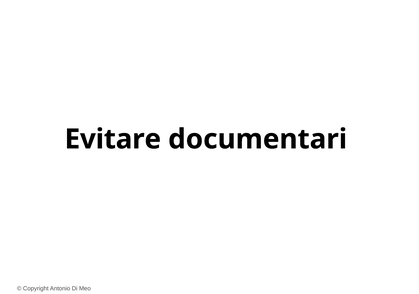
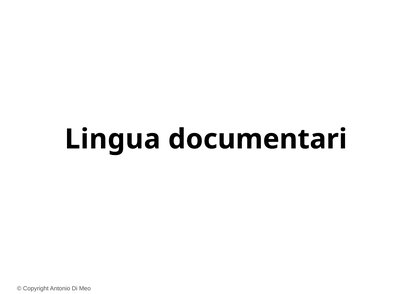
Evitare: Evitare -> Lingua
